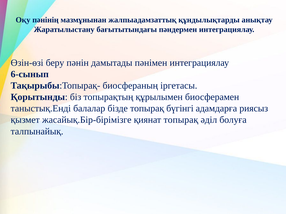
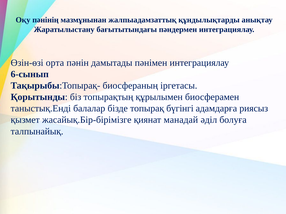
беру: беру -> орта
қиянат топырақ: топырақ -> манадай
